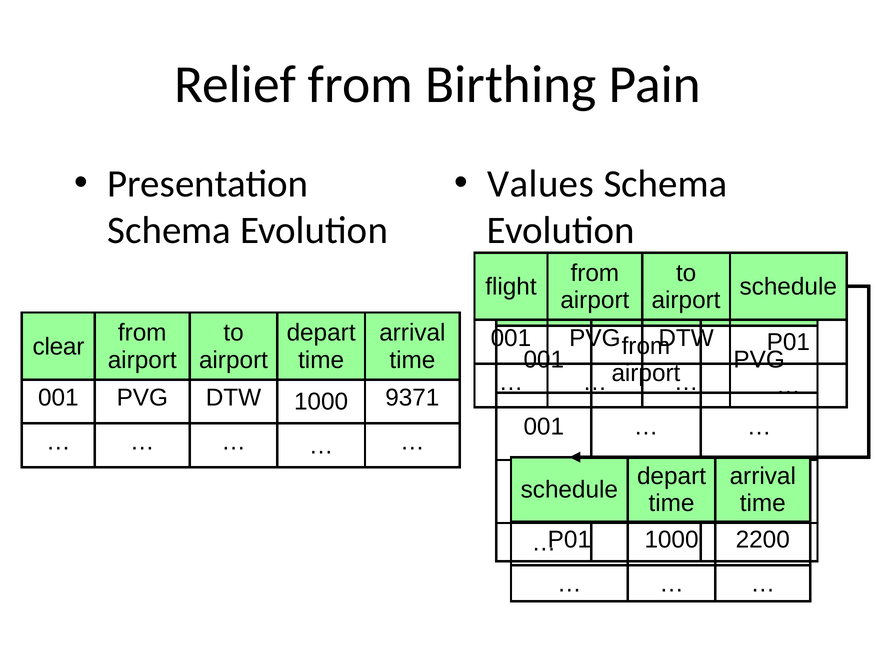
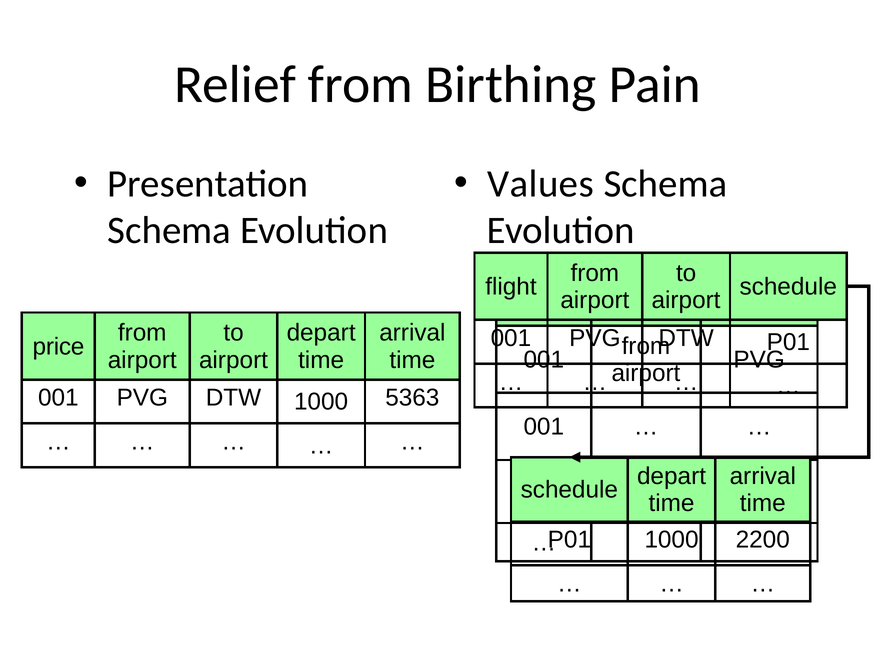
clear: clear -> price
9371: 9371 -> 5363
